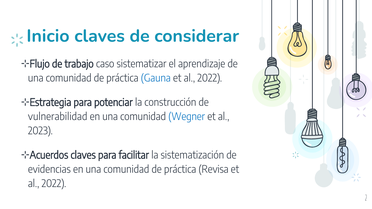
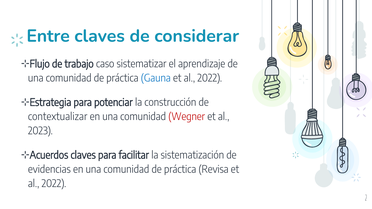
Inicio: Inicio -> Entre
vulnerabilidad: vulnerabilidad -> contextualizar
Wegner colour: blue -> red
